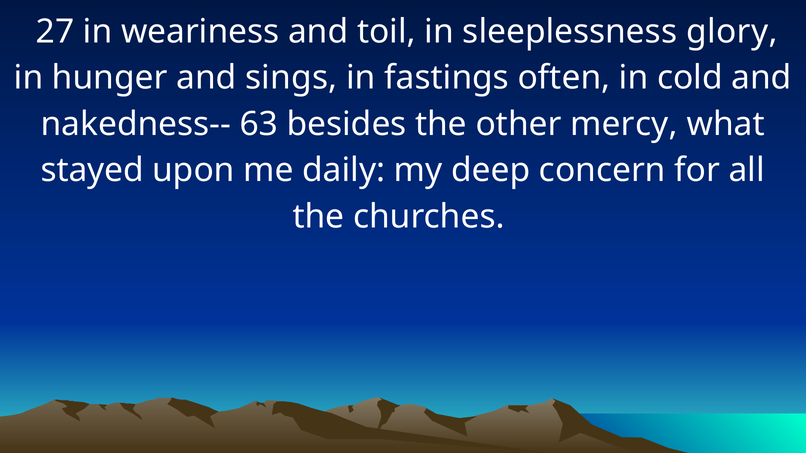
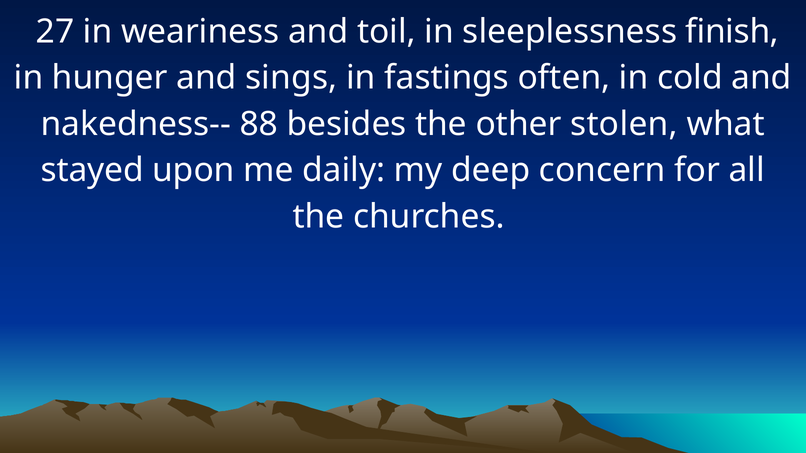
glory: glory -> finish
63: 63 -> 88
mercy: mercy -> stolen
